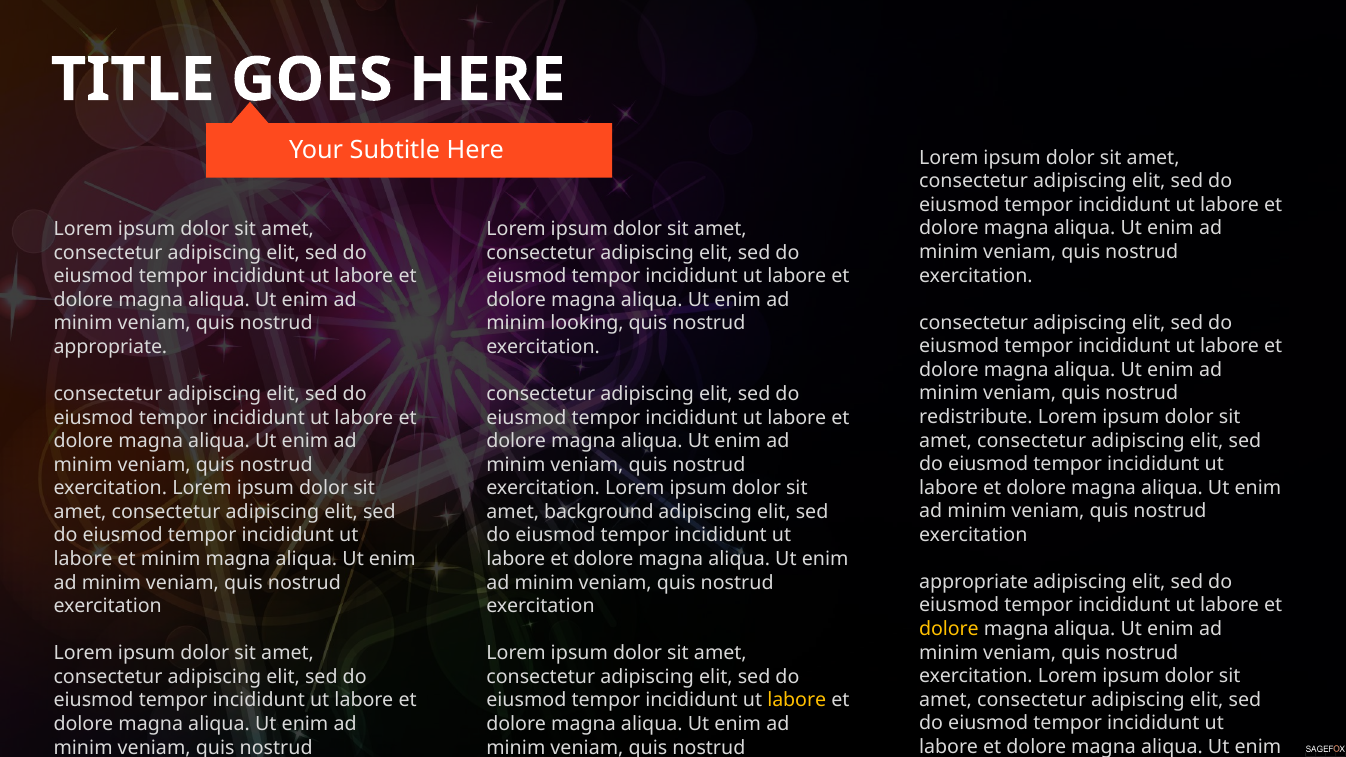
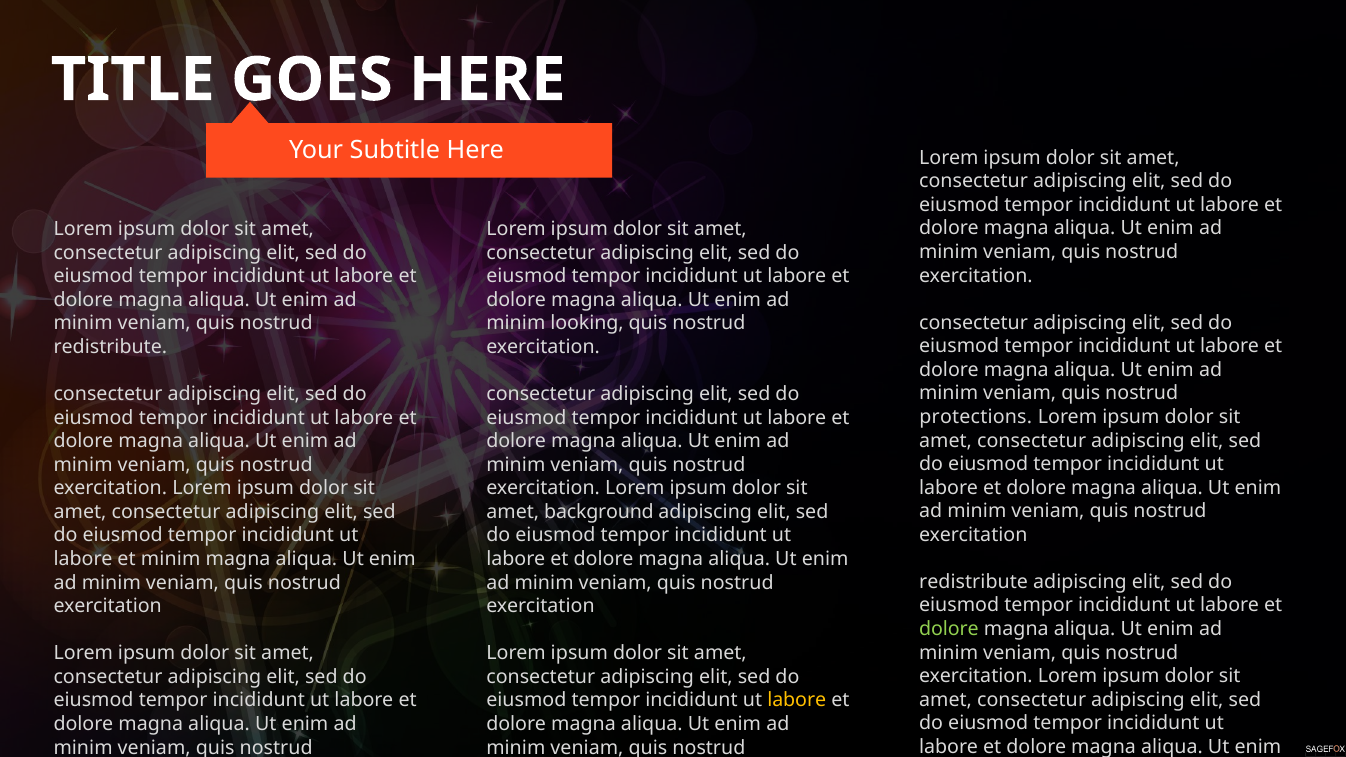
appropriate at (110, 347): appropriate -> redistribute
redistribute: redistribute -> protections
appropriate at (974, 582): appropriate -> redistribute
dolore at (949, 629) colour: yellow -> light green
